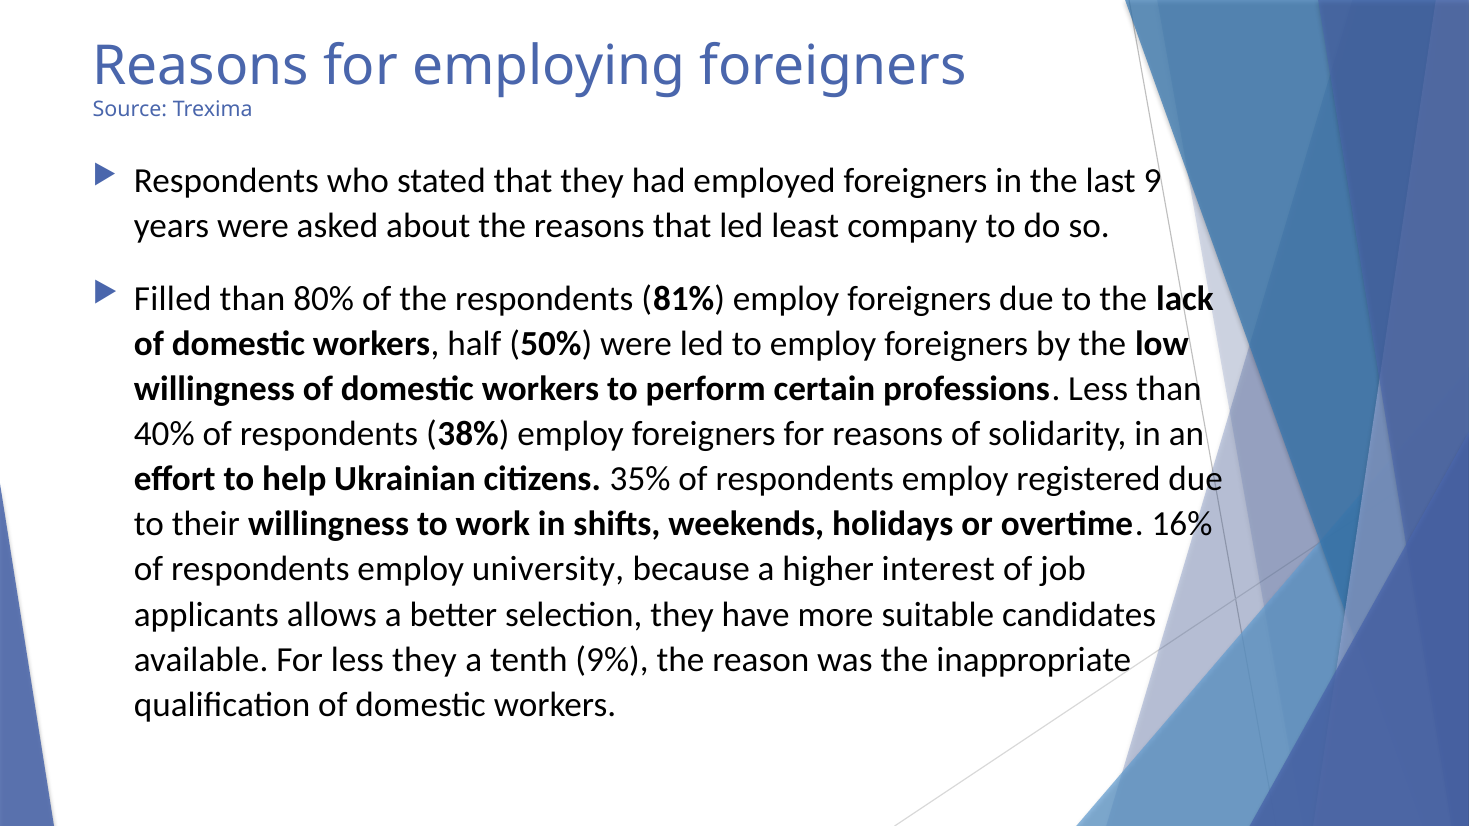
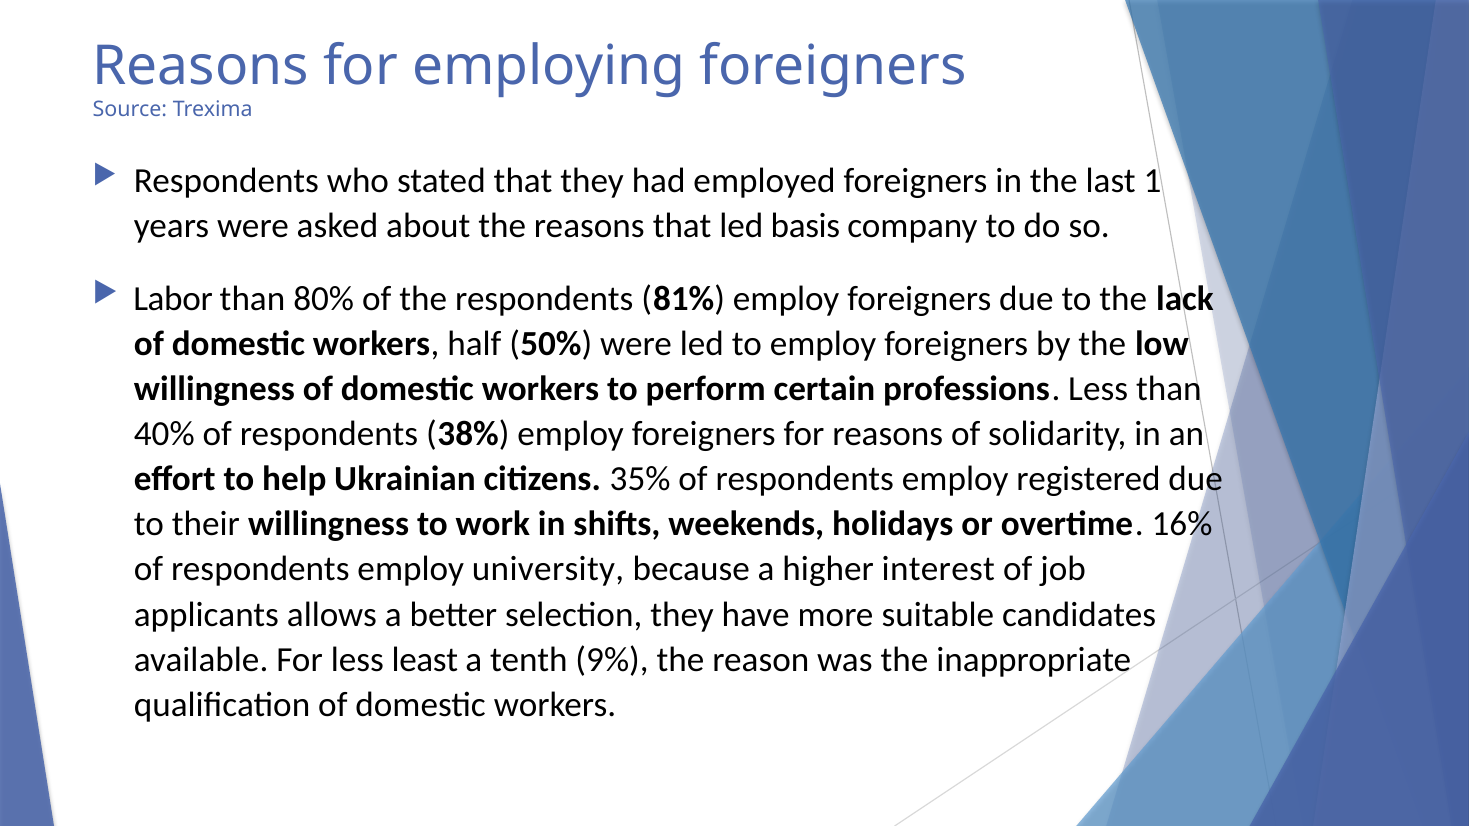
9: 9 -> 1
least: least -> basis
Filled: Filled -> Labor
less they: they -> least
